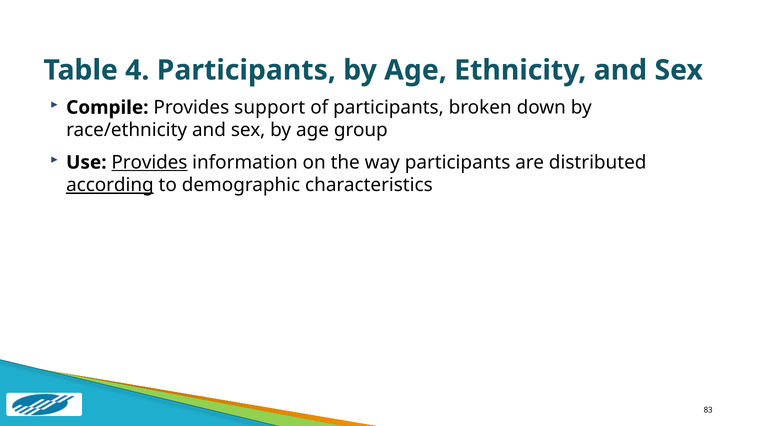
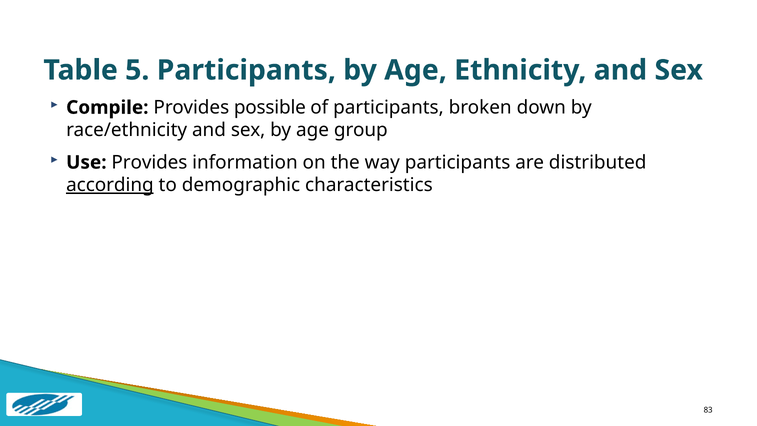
4: 4 -> 5
support: support -> possible
Provides at (149, 162) underline: present -> none
